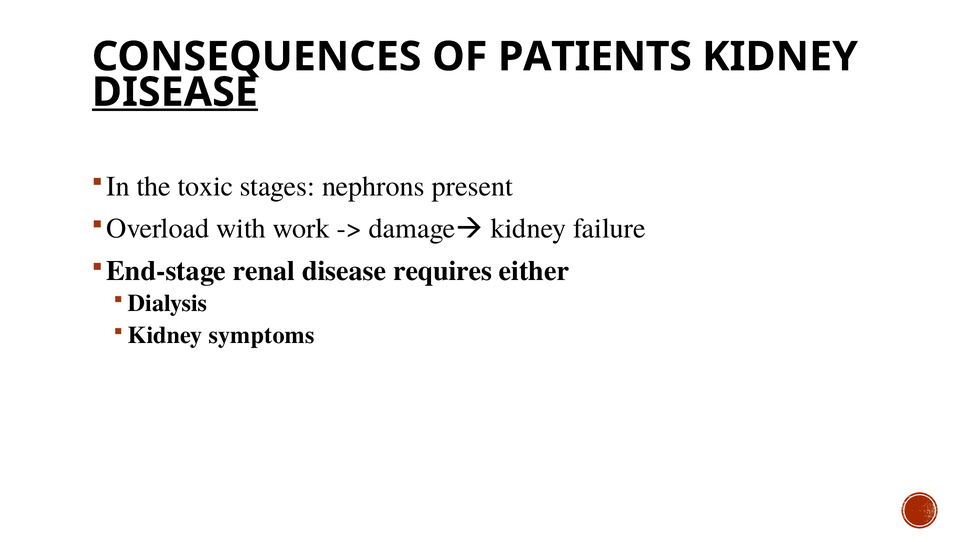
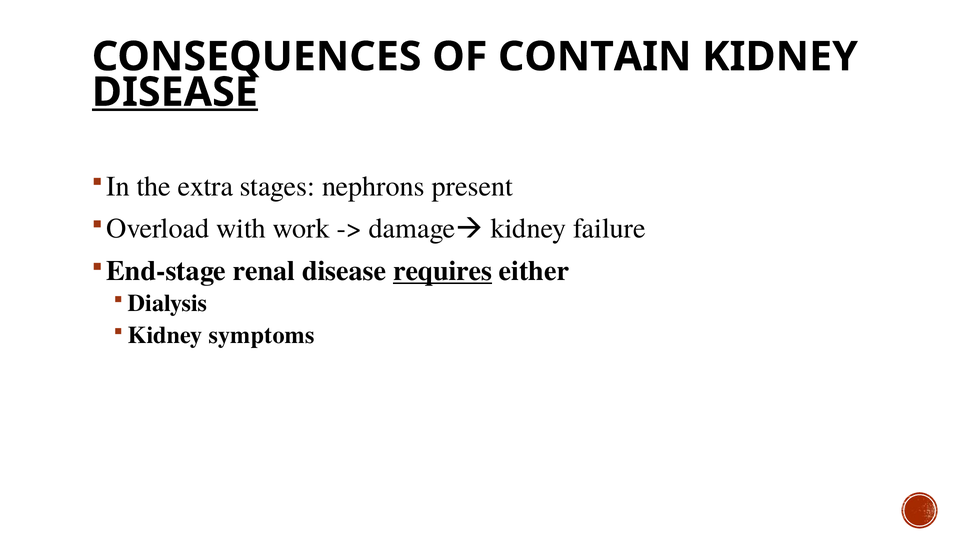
PATIENTS: PATIENTS -> CONTAIN
toxic: toxic -> extra
requires underline: none -> present
